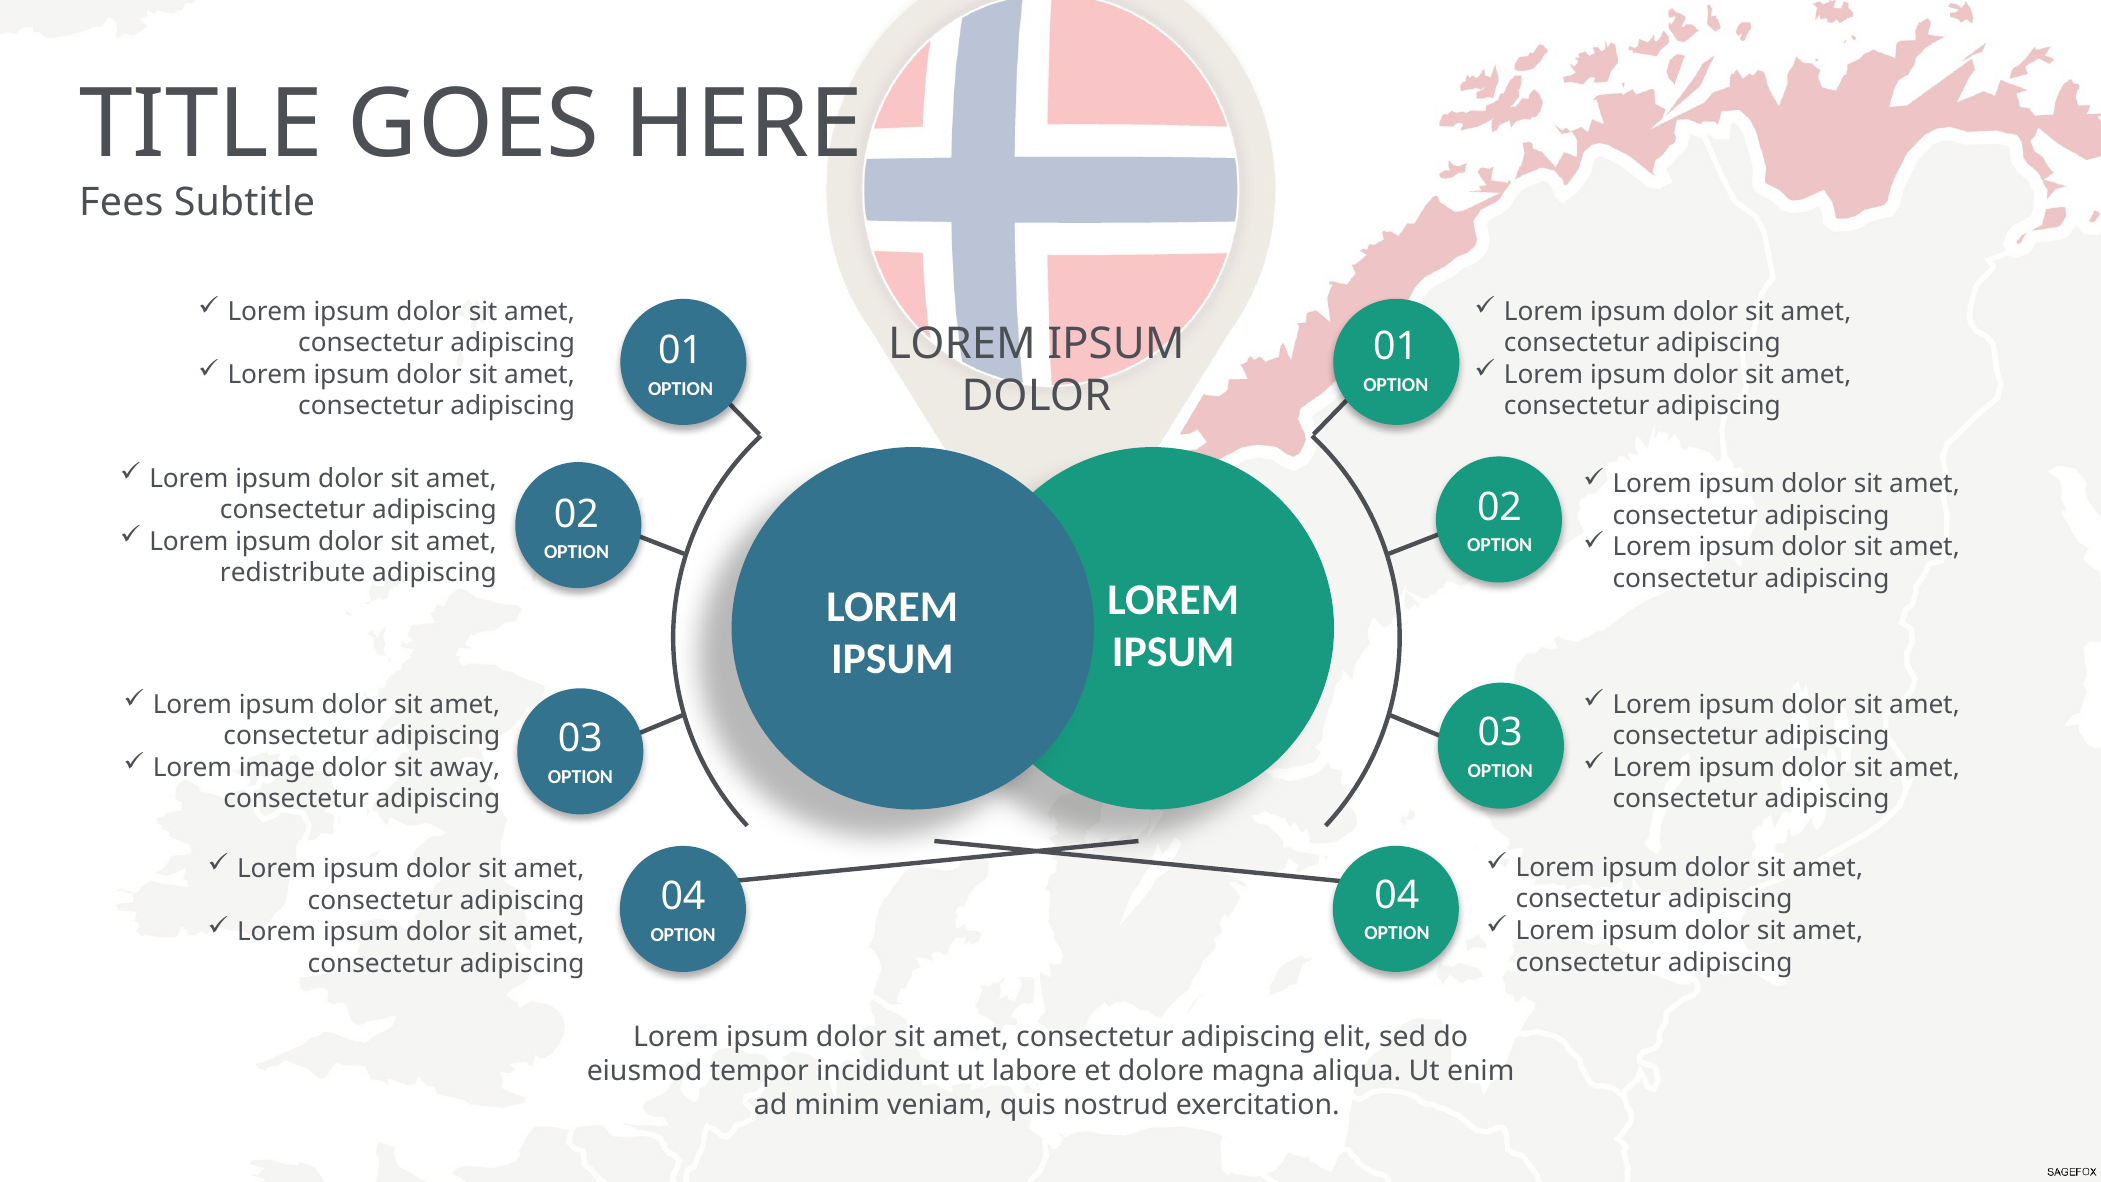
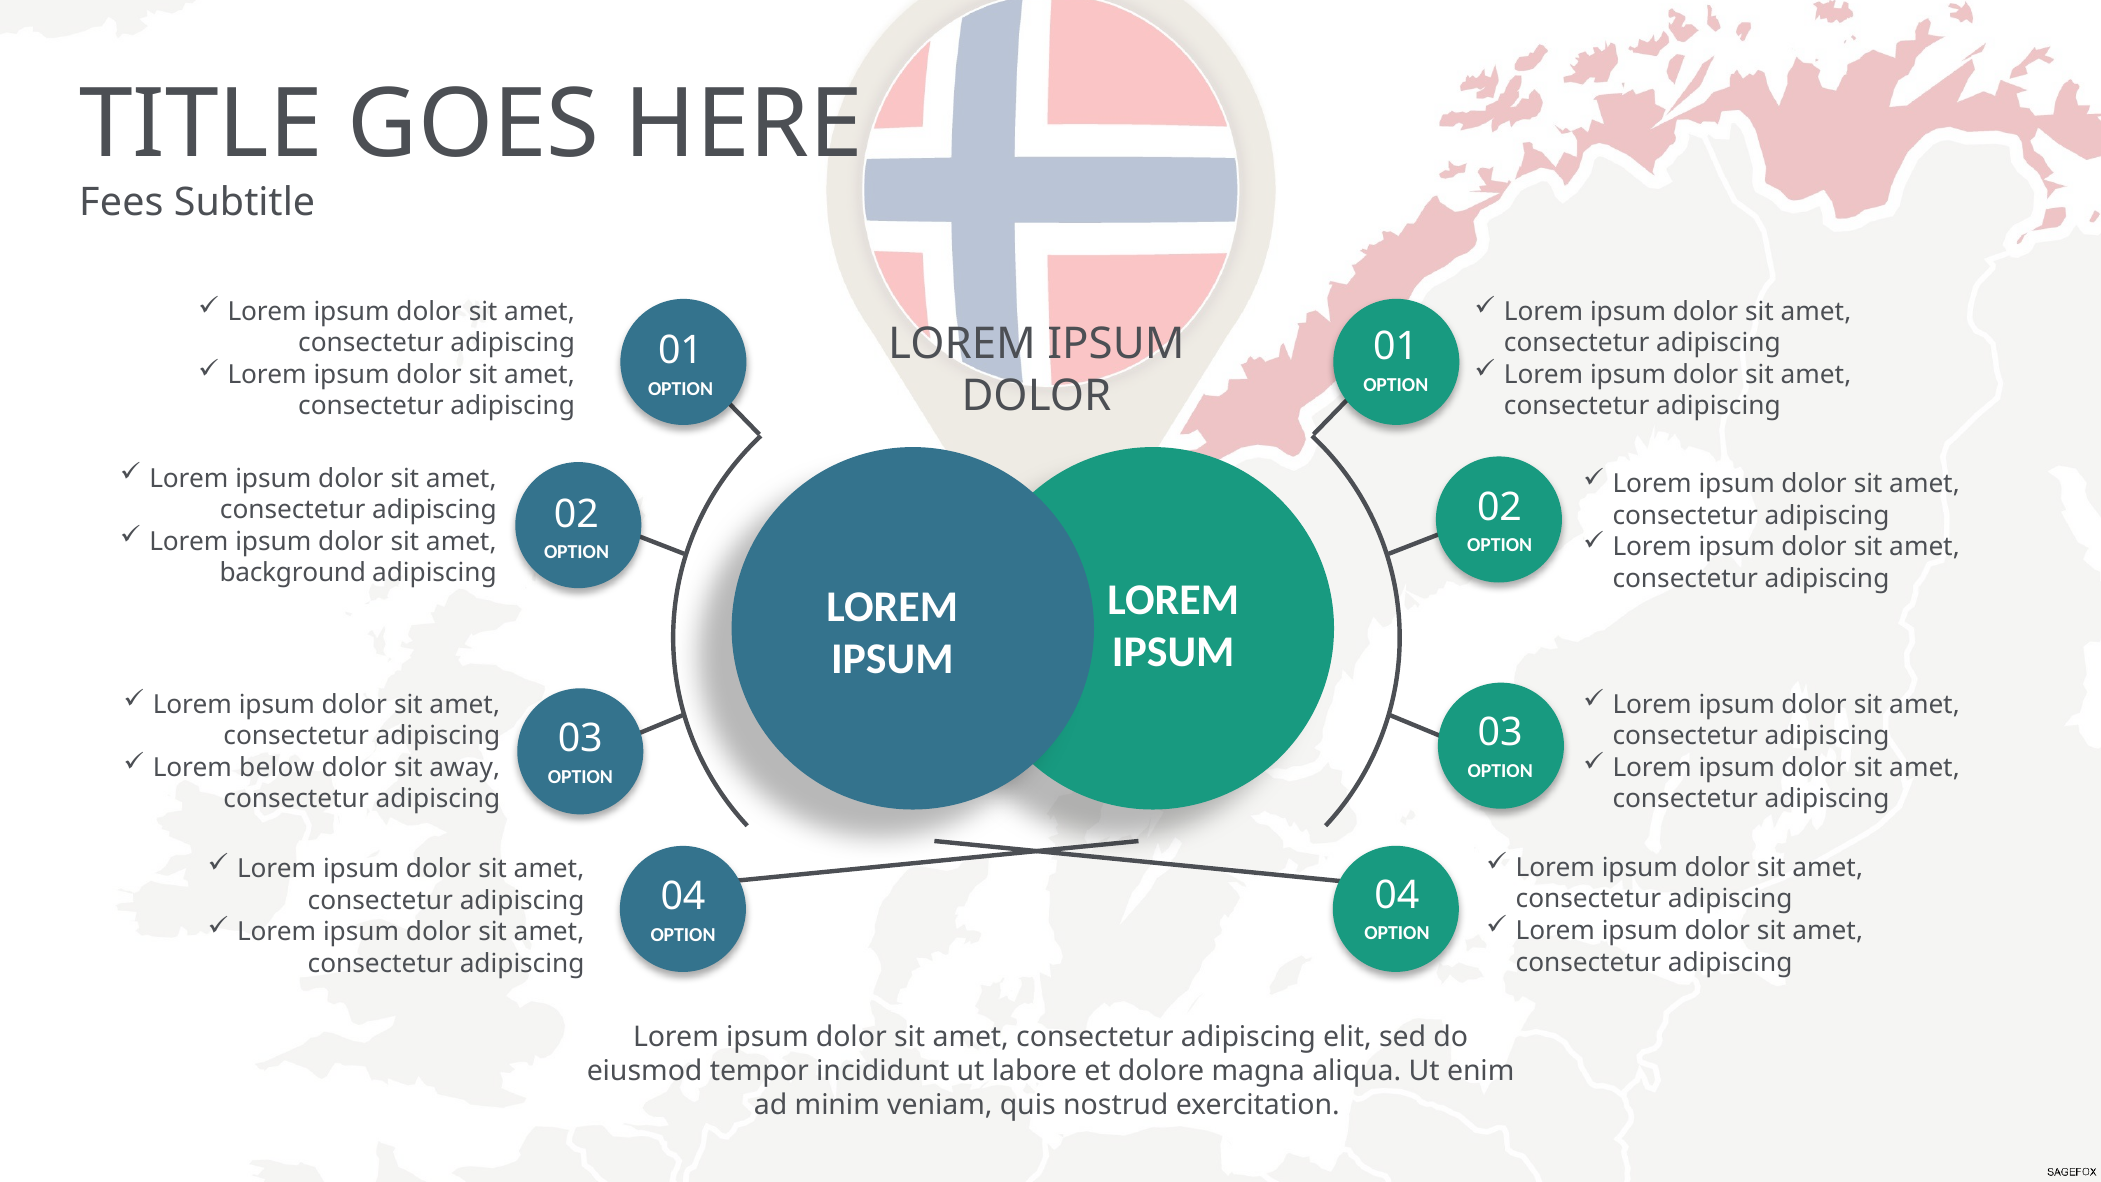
redistribute: redistribute -> background
image: image -> below
